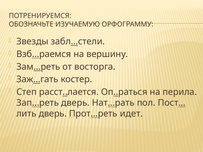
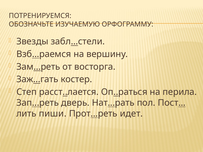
дверь at (53, 114): дверь -> пиши
